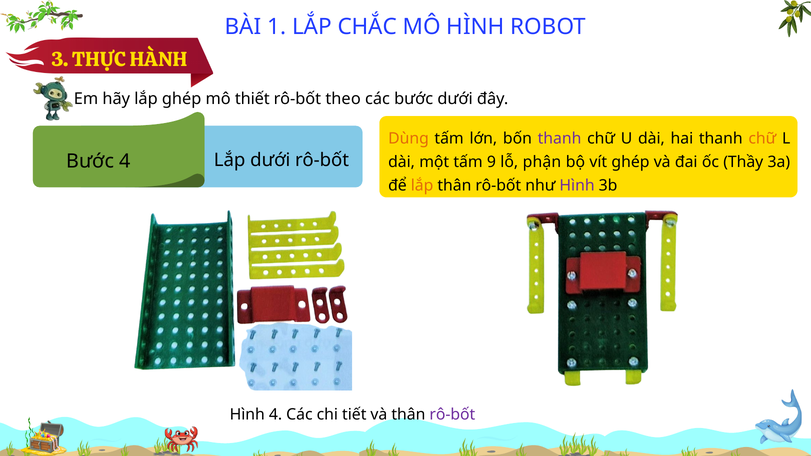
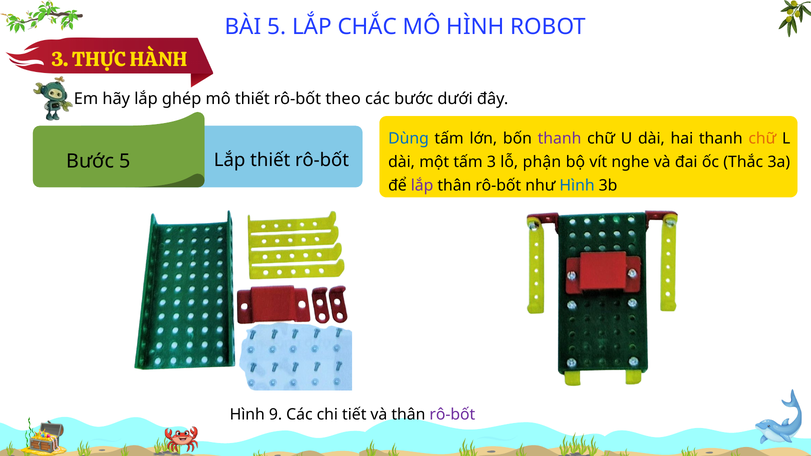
BÀI 1: 1 -> 5
Dùng colour: orange -> blue
Bước 4: 4 -> 5
Lắp dưới: dưới -> thiết
tấm 9: 9 -> 3
vít ghép: ghép -> nghe
Thầy: Thầy -> Thắc
lắp at (422, 185) colour: orange -> purple
Hình at (577, 185) colour: purple -> blue
Hình 4: 4 -> 9
